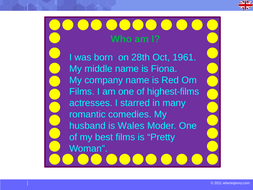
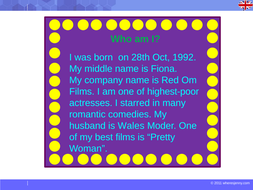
1961: 1961 -> 1992
highest-films: highest-films -> highest-poor
